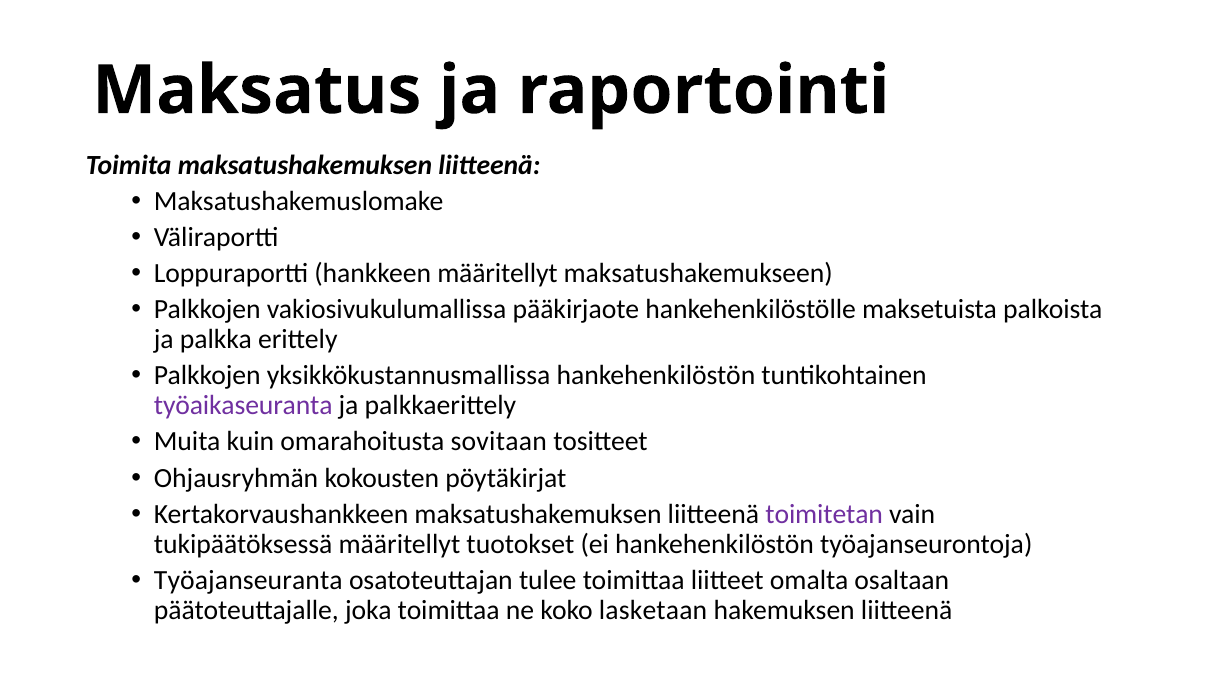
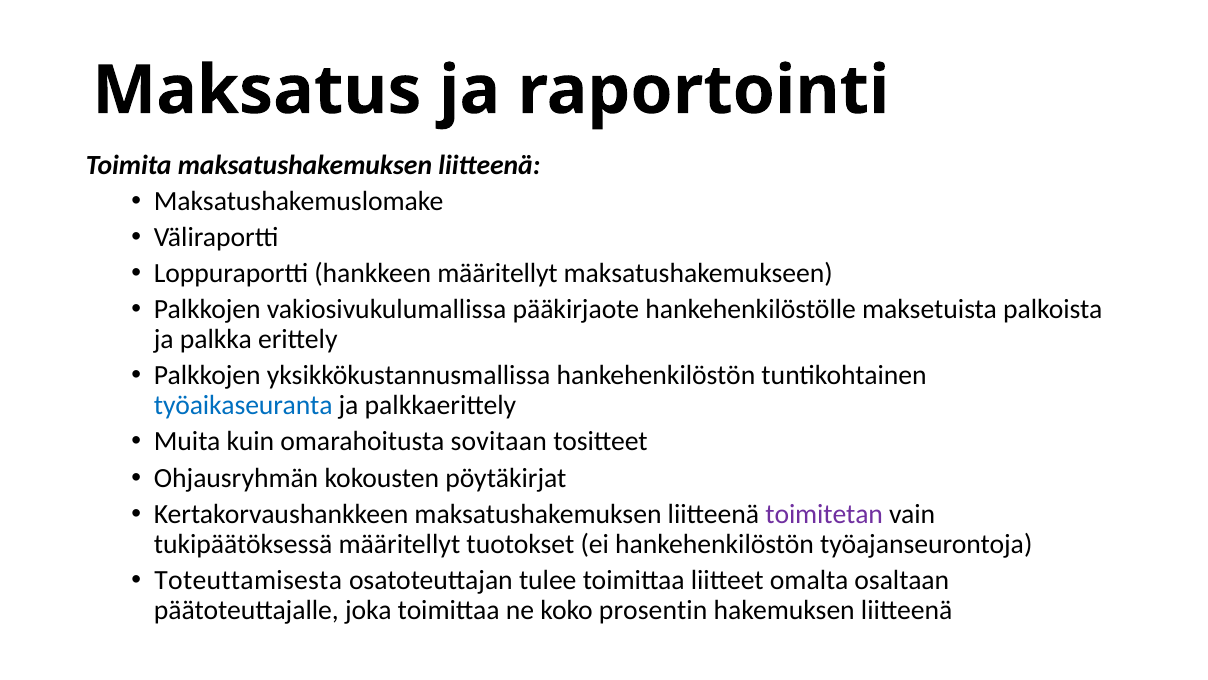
työaikaseuranta colour: purple -> blue
Työajanseuranta: Työajanseuranta -> Toteuttamisesta
lasketaan: lasketaan -> prosentin
